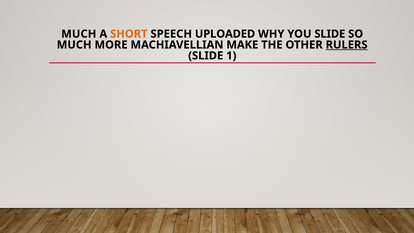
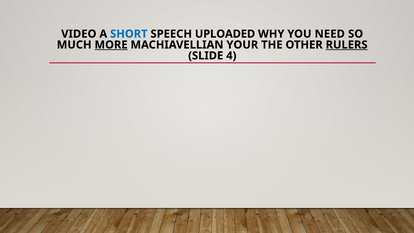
MUCH at (79, 34): MUCH -> VIDEO
SHORT colour: orange -> blue
YOU SLIDE: SLIDE -> NEED
MORE underline: none -> present
MAKE: MAKE -> YOUR
1: 1 -> 4
